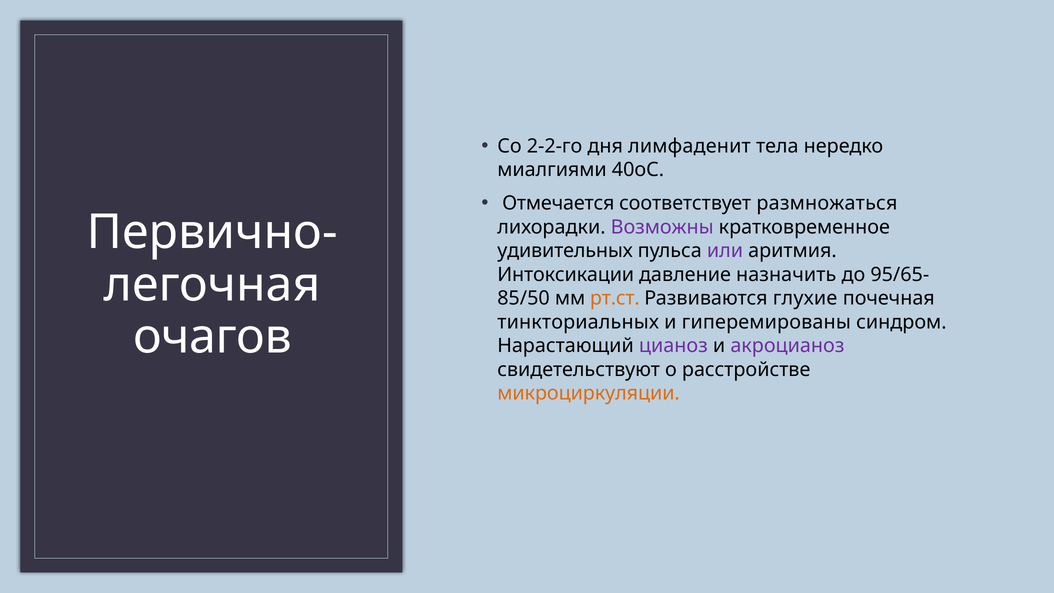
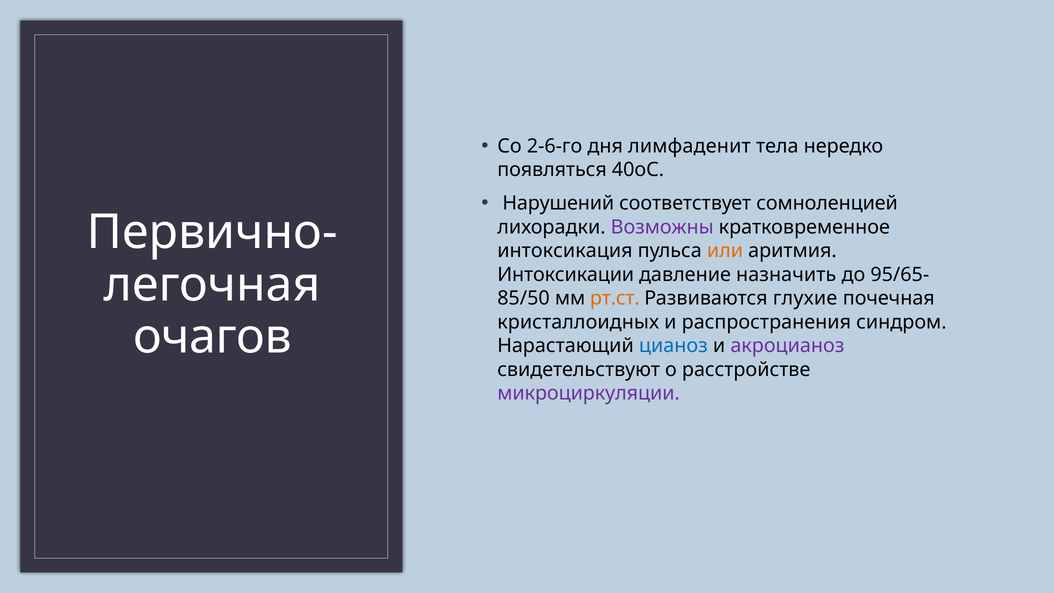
2-2-го: 2-2-го -> 2-6-го
миалгиями: миалгиями -> появляться
Отмечается: Отмечается -> Нарушений
размножаться: размножаться -> сомноленцией
удивительных: удивительных -> интоксикация
или colour: purple -> orange
тинкториальных: тинкториальных -> кристаллоидных
гиперемированы: гиперемированы -> распространения
цианоз colour: purple -> blue
микроциркуляции colour: orange -> purple
